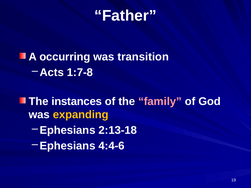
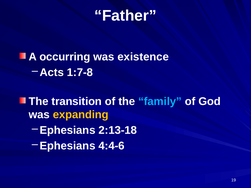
transition: transition -> existence
instances: instances -> transition
family colour: pink -> light blue
